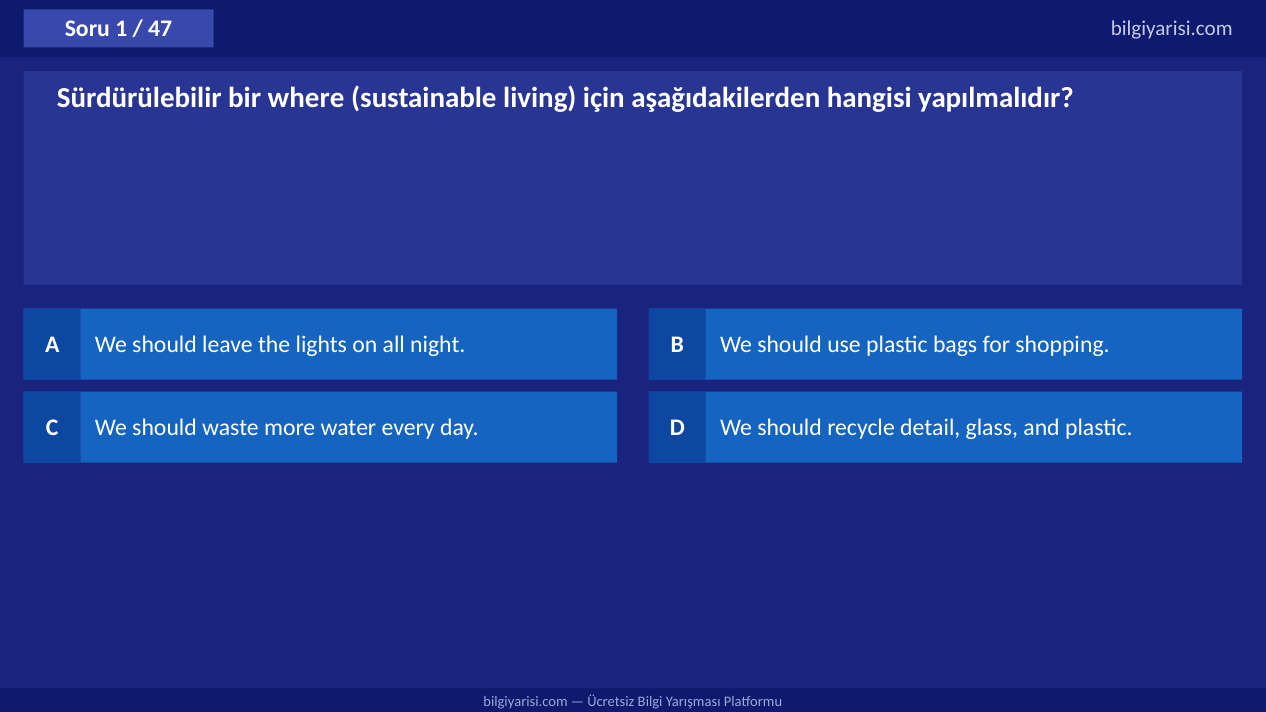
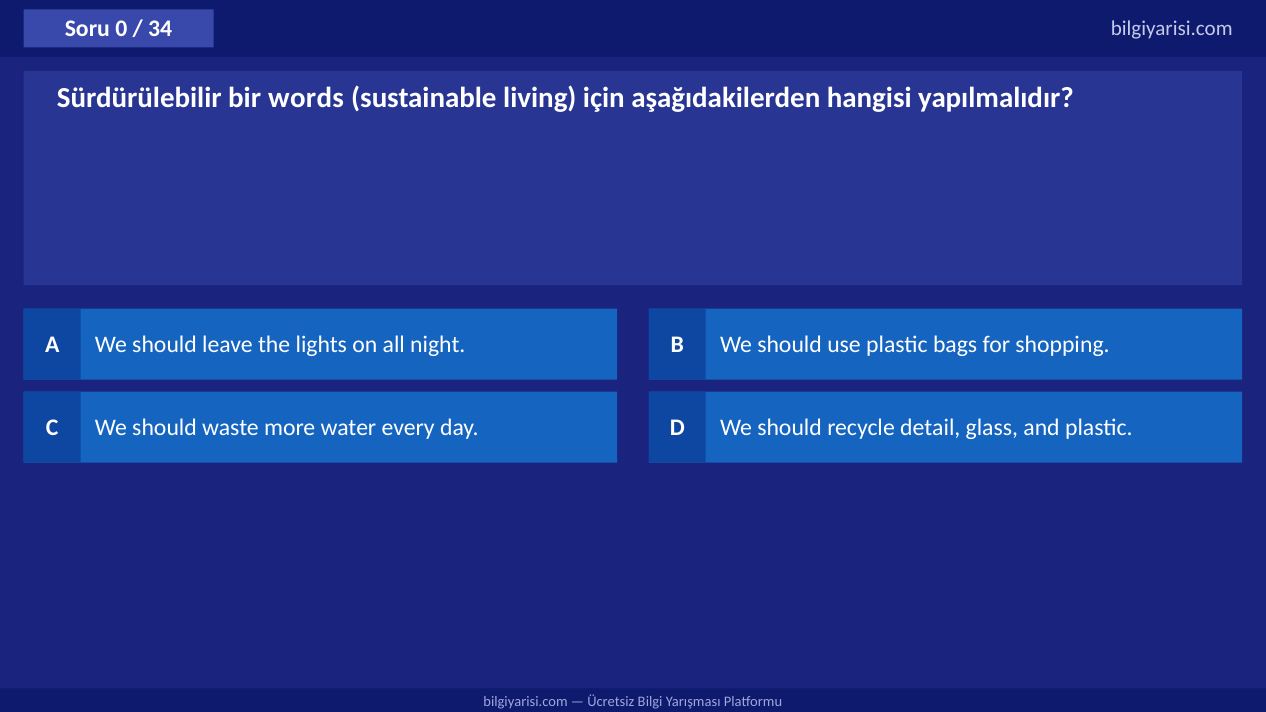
1: 1 -> 0
47: 47 -> 34
where: where -> words
